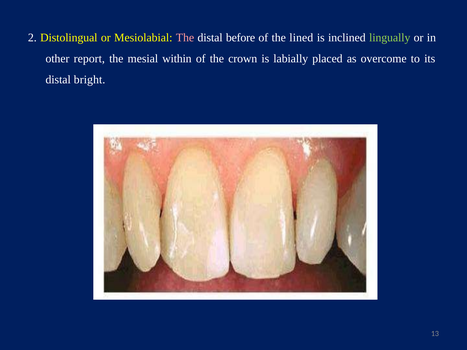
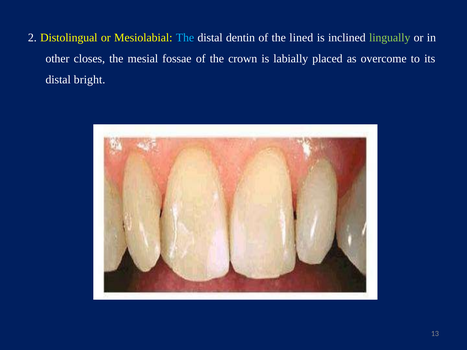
The at (185, 38) colour: pink -> light blue
before: before -> dentin
report: report -> closes
within: within -> fossae
